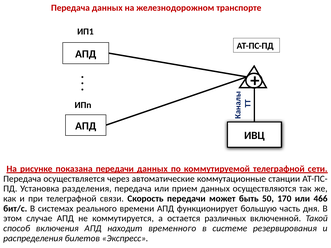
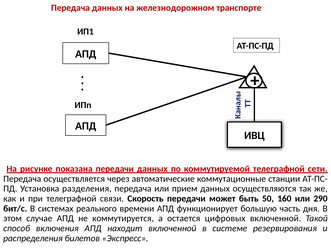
170: 170 -> 160
466: 466 -> 290
различных: различных -> цифровых
находит временного: временного -> включенной
